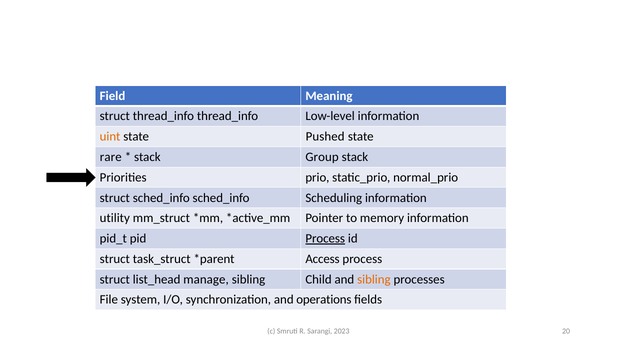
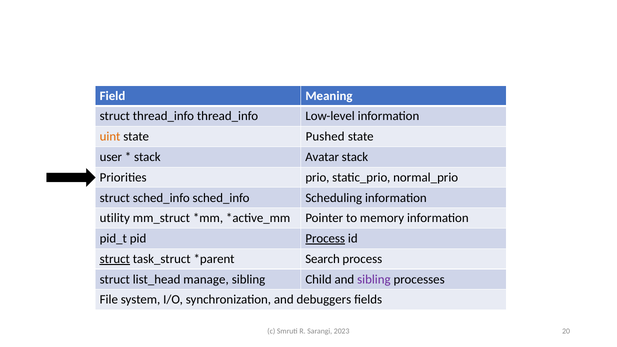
rare: rare -> user
Group: Group -> Avatar
struct at (115, 259) underline: none -> present
Access: Access -> Search
sibling at (374, 279) colour: orange -> purple
operations: operations -> debuggers
